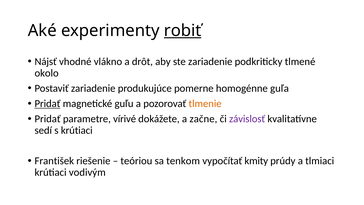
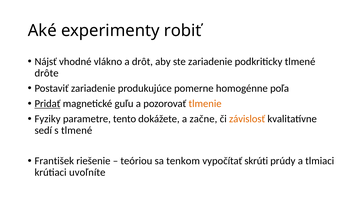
robiť underline: present -> none
okolo: okolo -> drôte
guľa: guľa -> poľa
Pridať at (48, 119): Pridať -> Fyziky
vírivé: vírivé -> tento
závislosť colour: purple -> orange
s krútiaci: krútiaci -> tlmené
kmity: kmity -> skrúti
vodivým: vodivým -> uvoľníte
